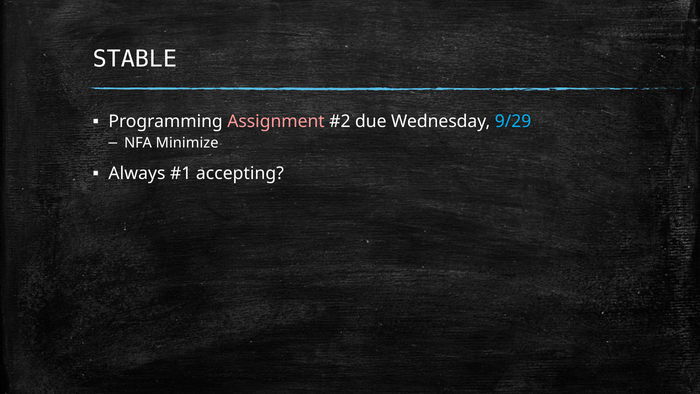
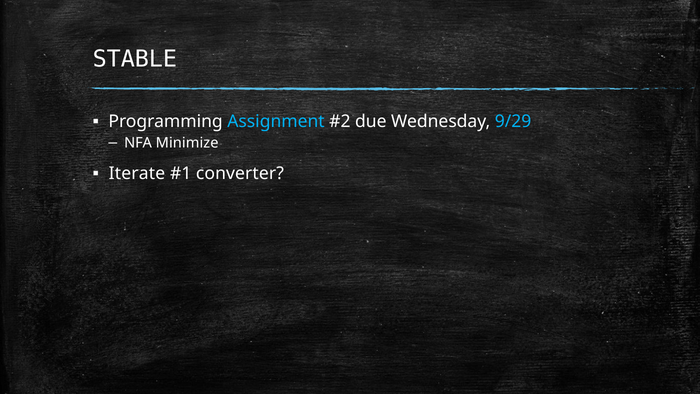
Assignment colour: pink -> light blue
Always: Always -> Iterate
accepting: accepting -> converter
